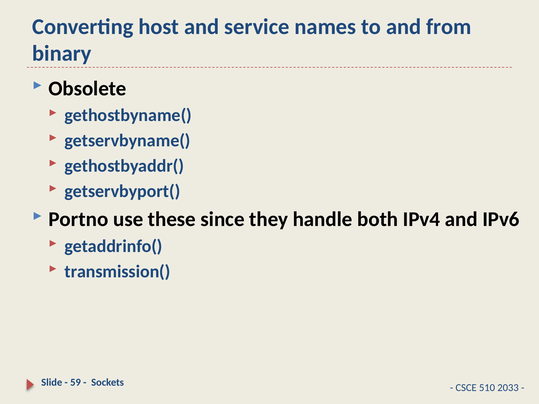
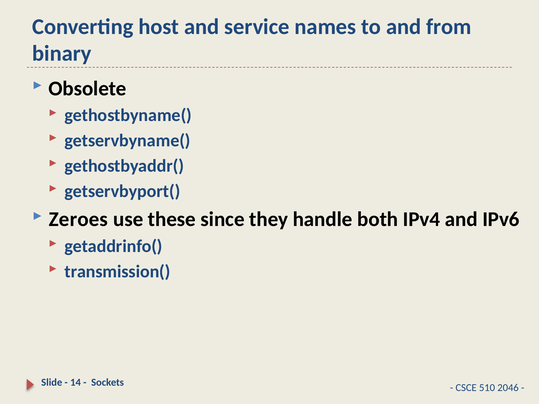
Portno: Portno -> Zeroes
59: 59 -> 14
2033: 2033 -> 2046
